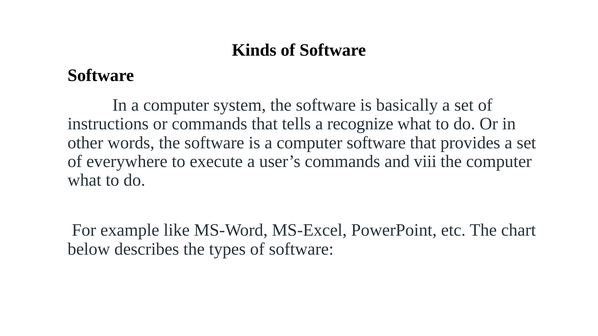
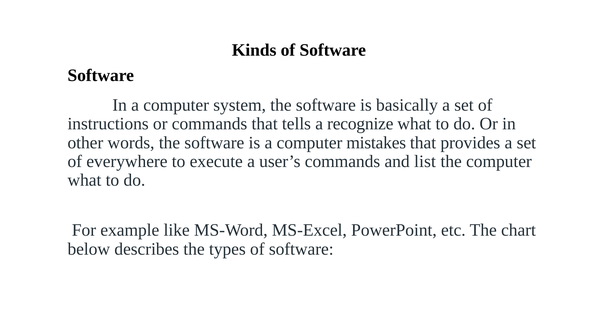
computer software: software -> mistakes
viii: viii -> list
